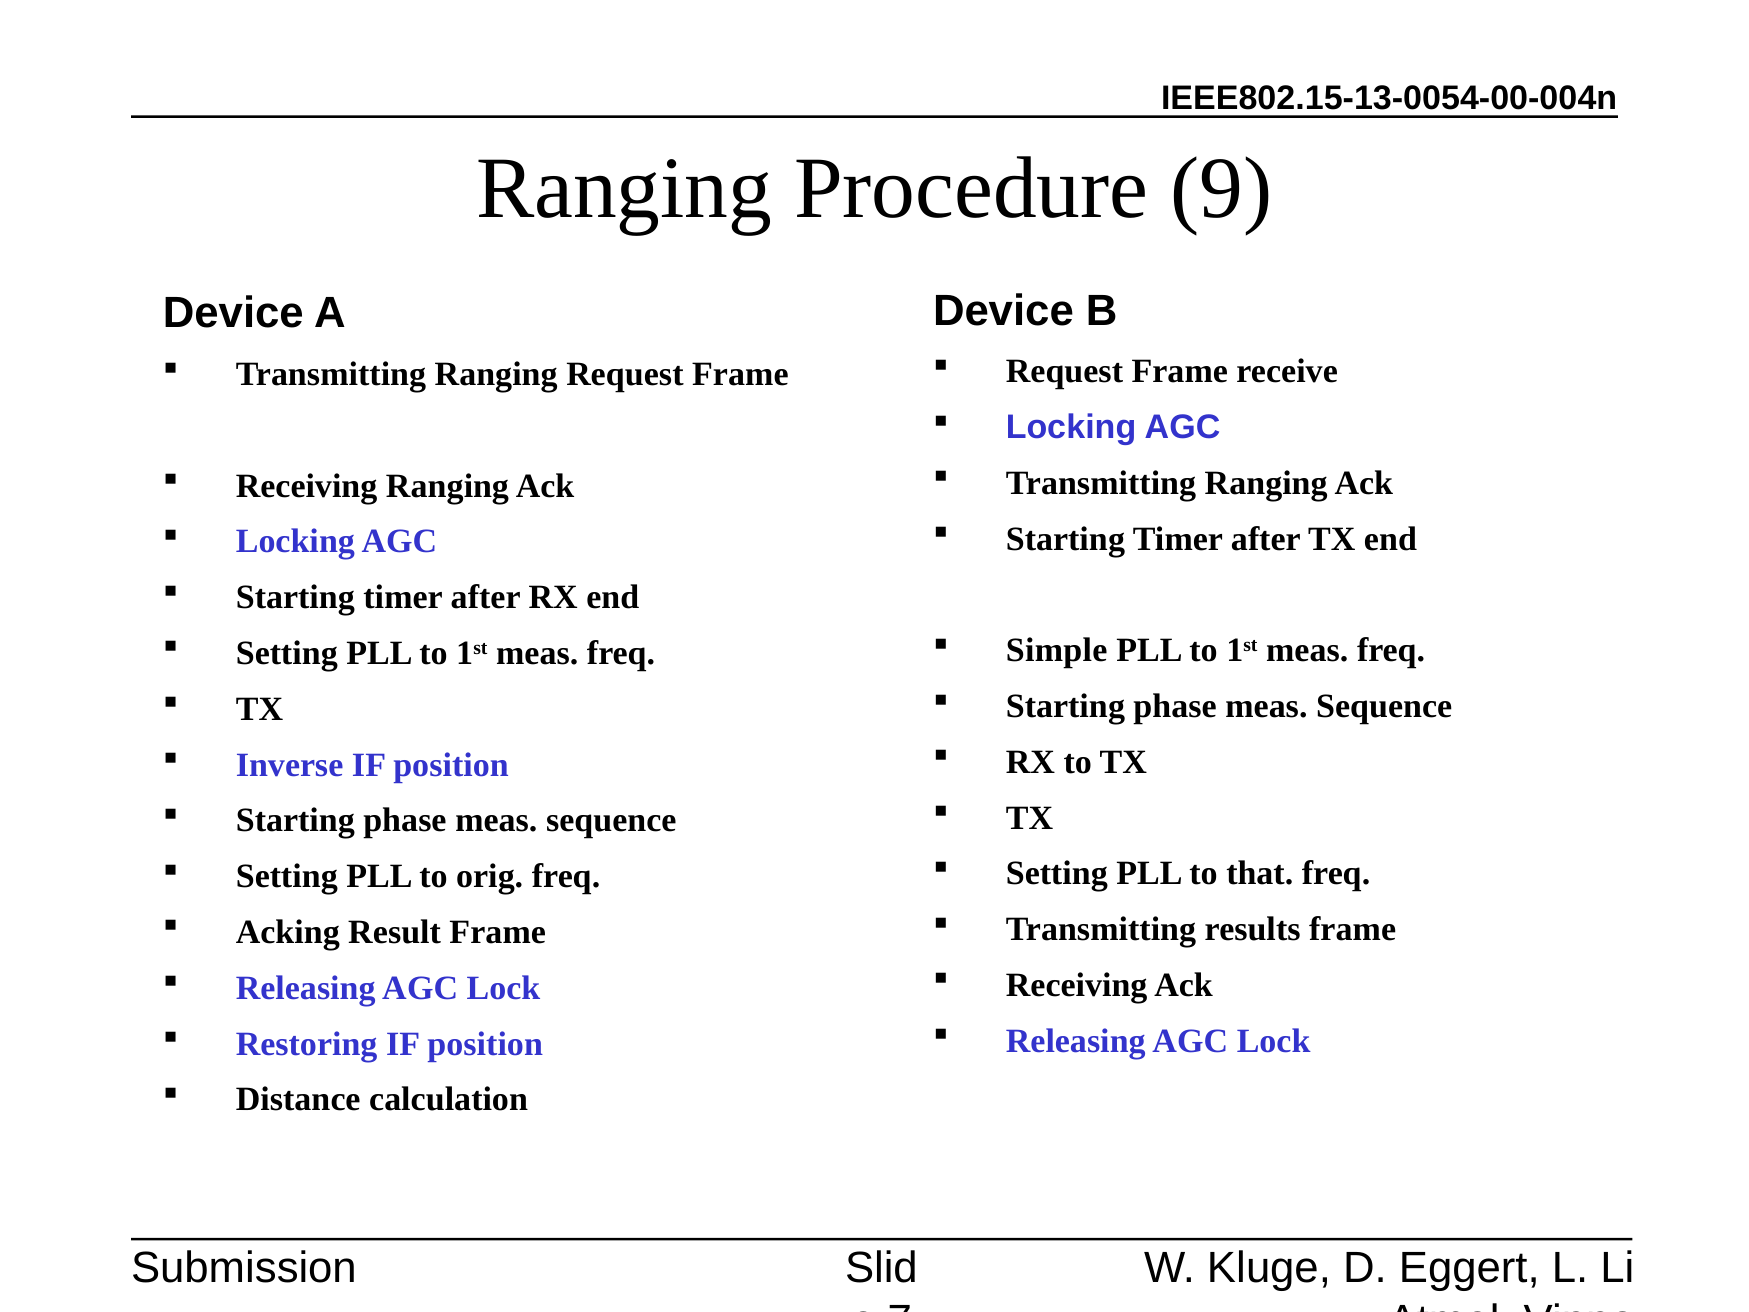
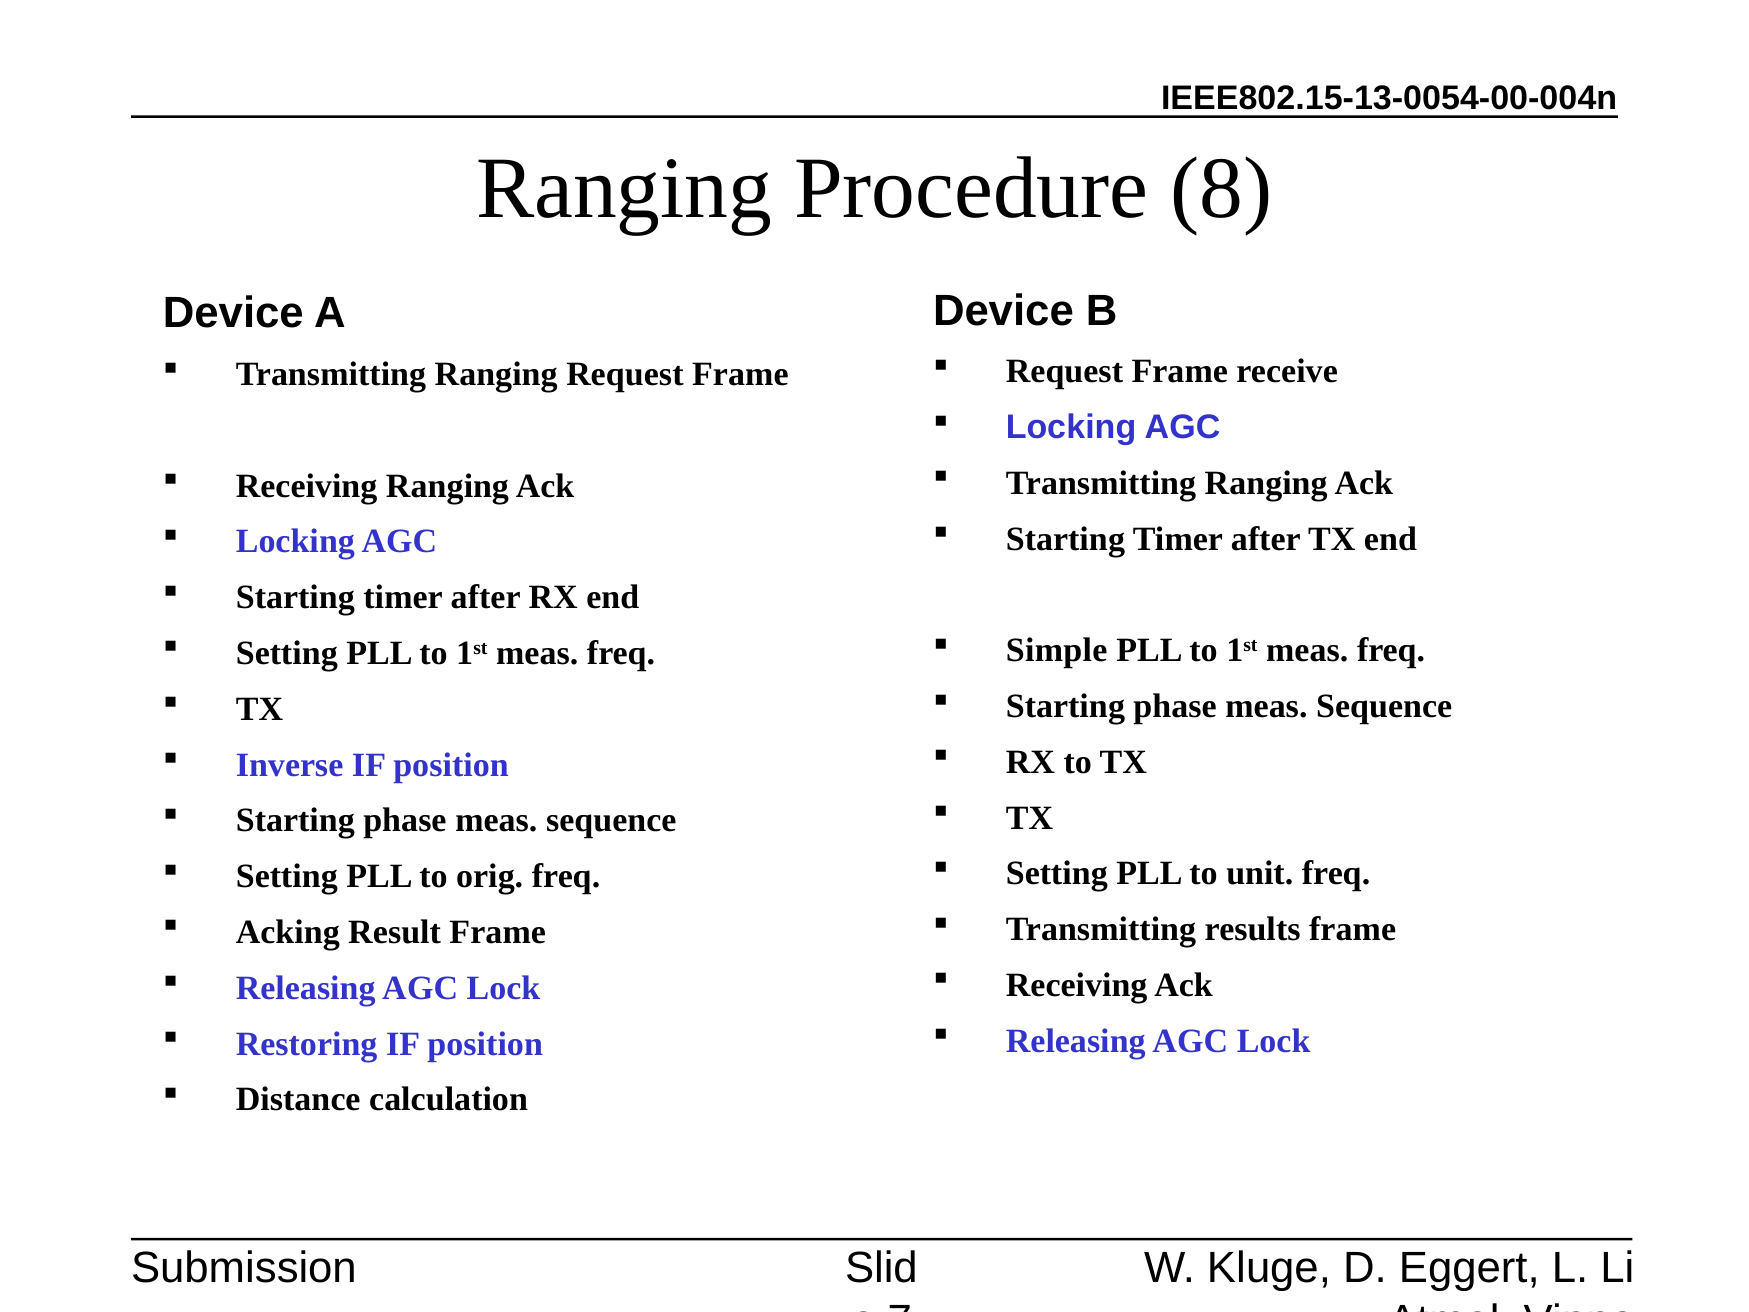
9: 9 -> 8
that: that -> unit
